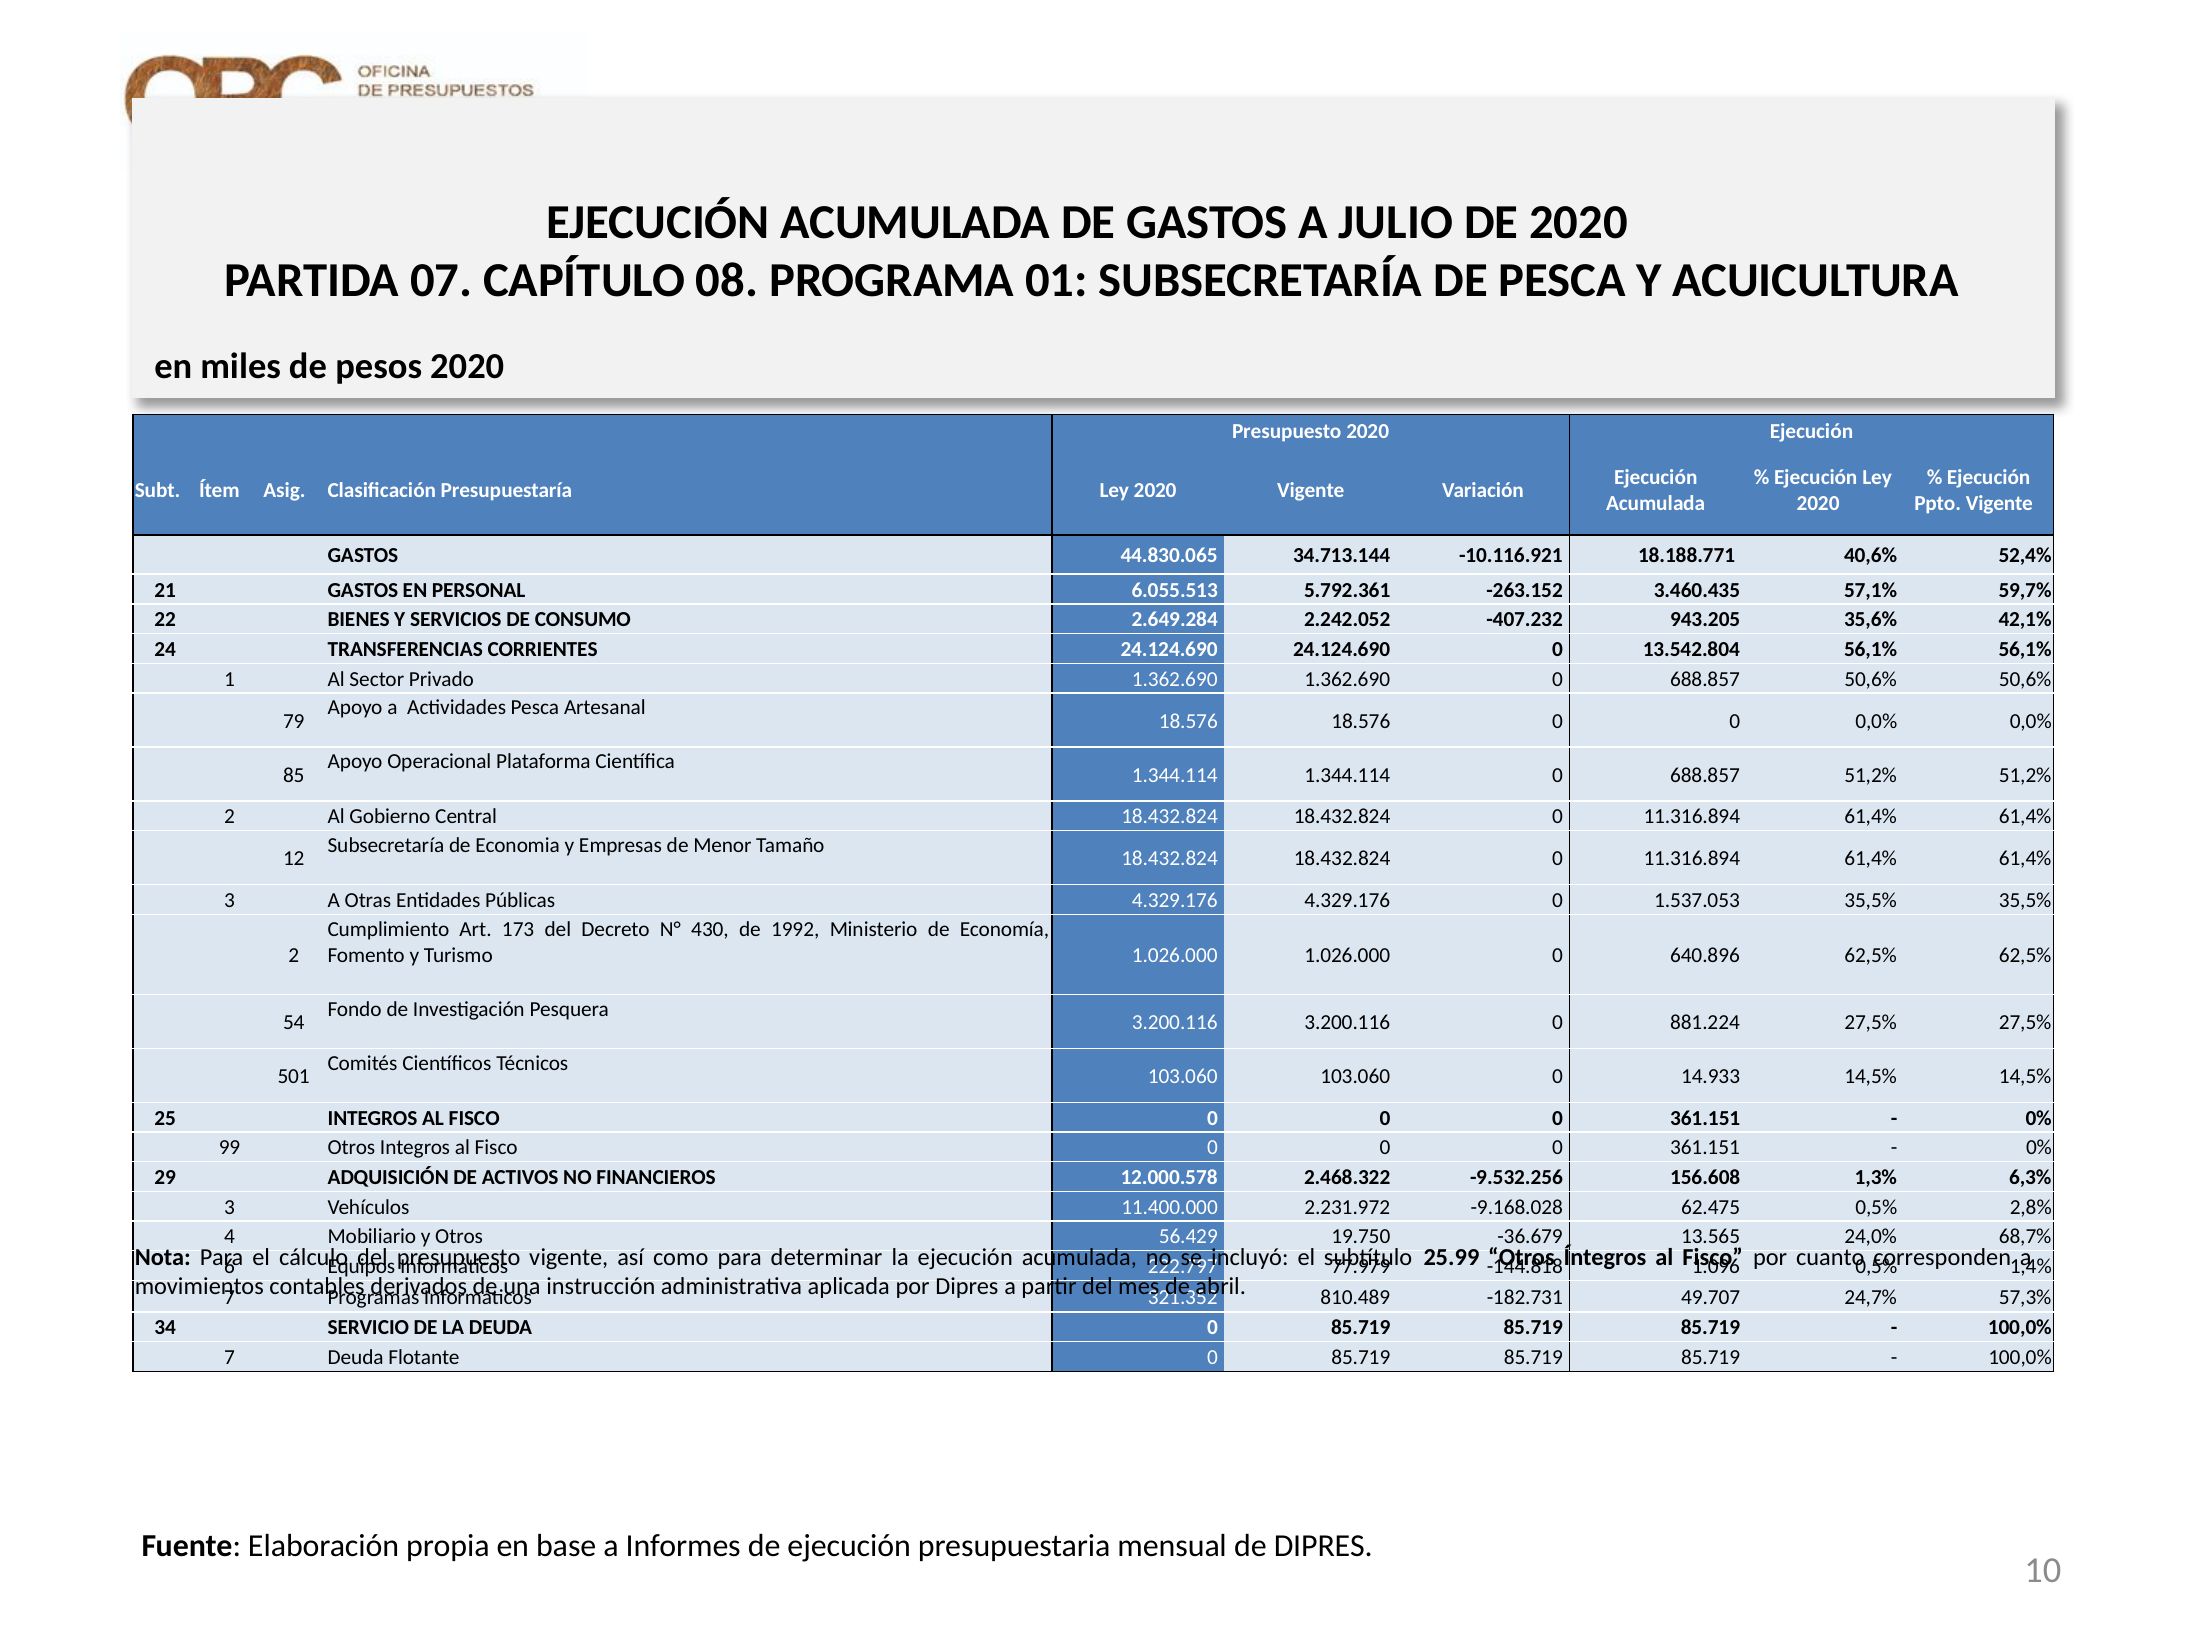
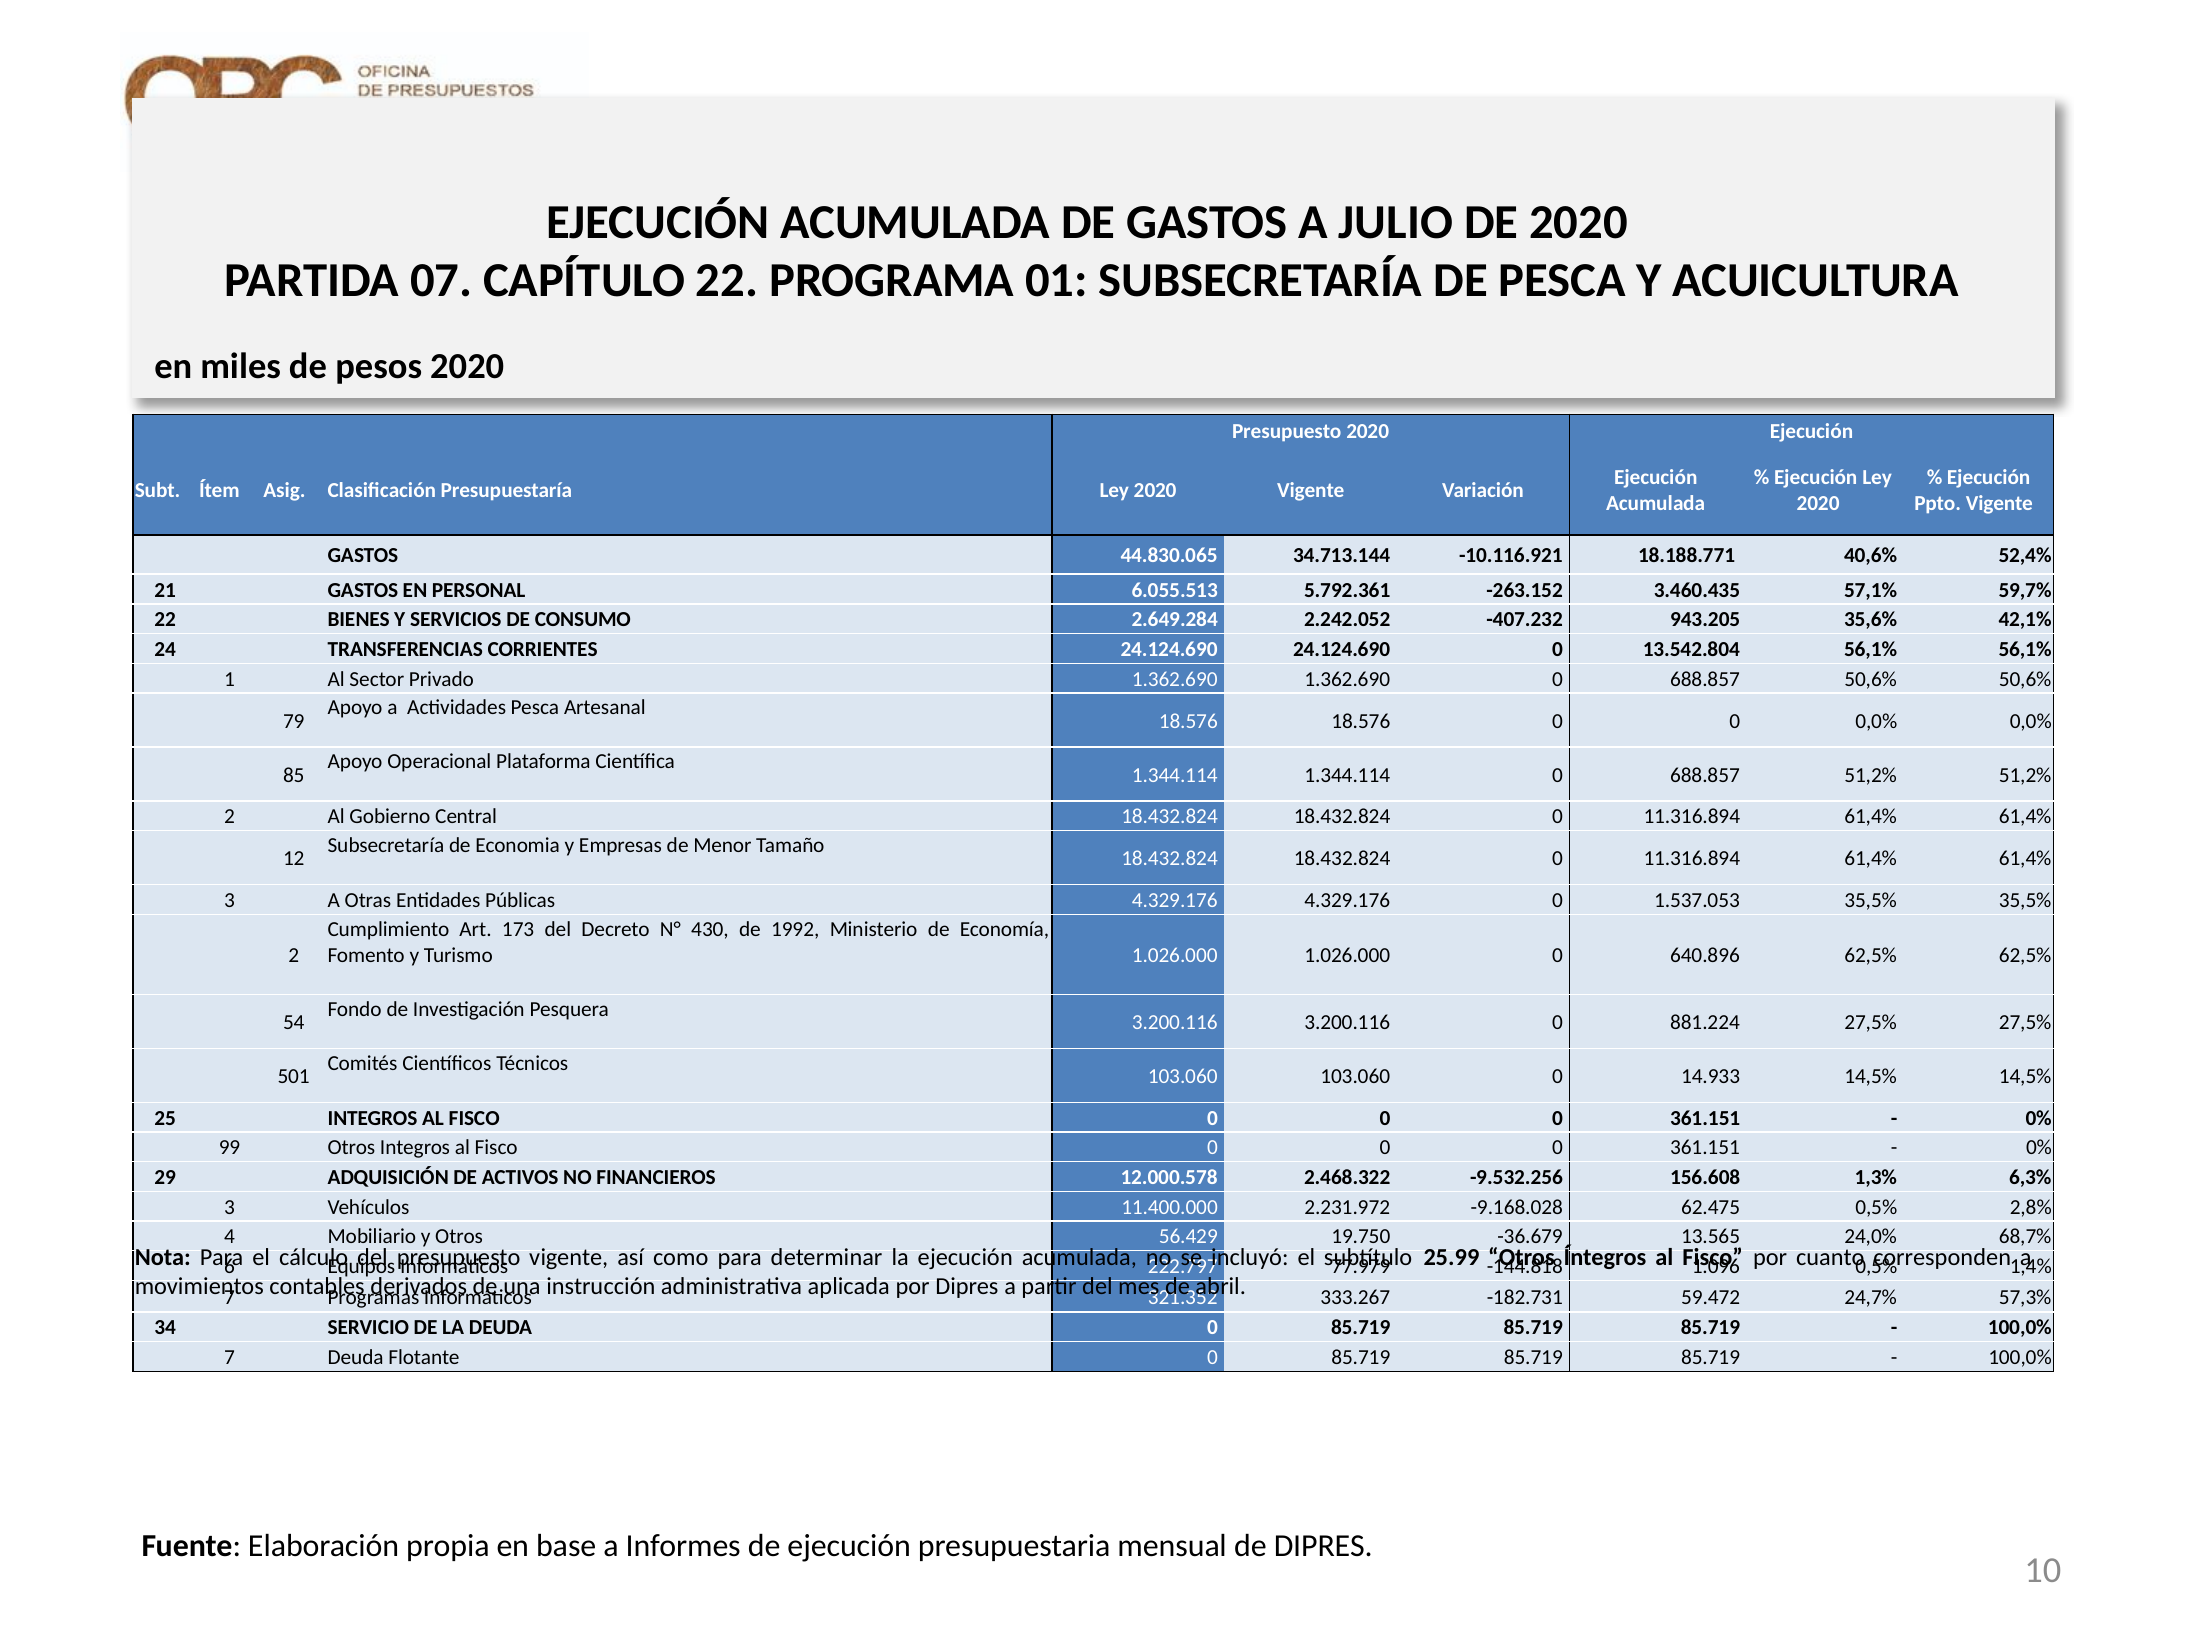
CAPÍTULO 08: 08 -> 22
810.489: 810.489 -> 333.267
49.707: 49.707 -> 59.472
